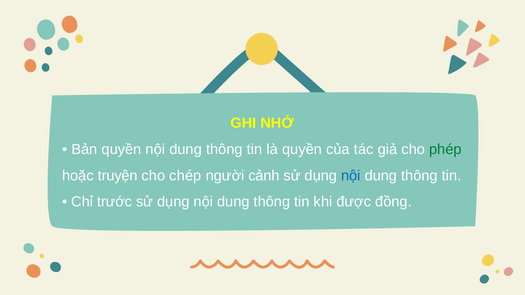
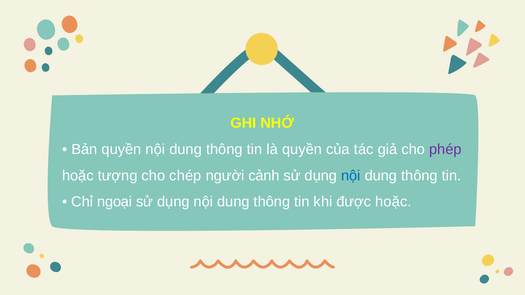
phép colour: green -> purple
truyện: truyện -> tượng
trước: trước -> ngoại
được đồng: đồng -> hoặc
